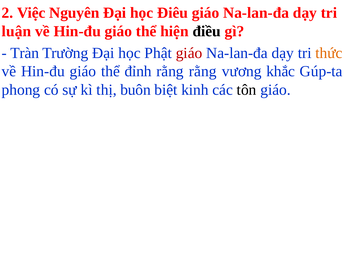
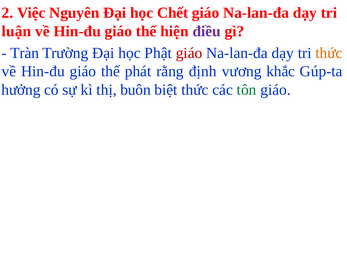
Điêu: Điêu -> Chết
điều colour: black -> purple
đỉnh: đỉnh -> phát
rằng rằng: rằng -> định
phong: phong -> hưởng
biệt kinh: kinh -> thức
tôn colour: black -> green
